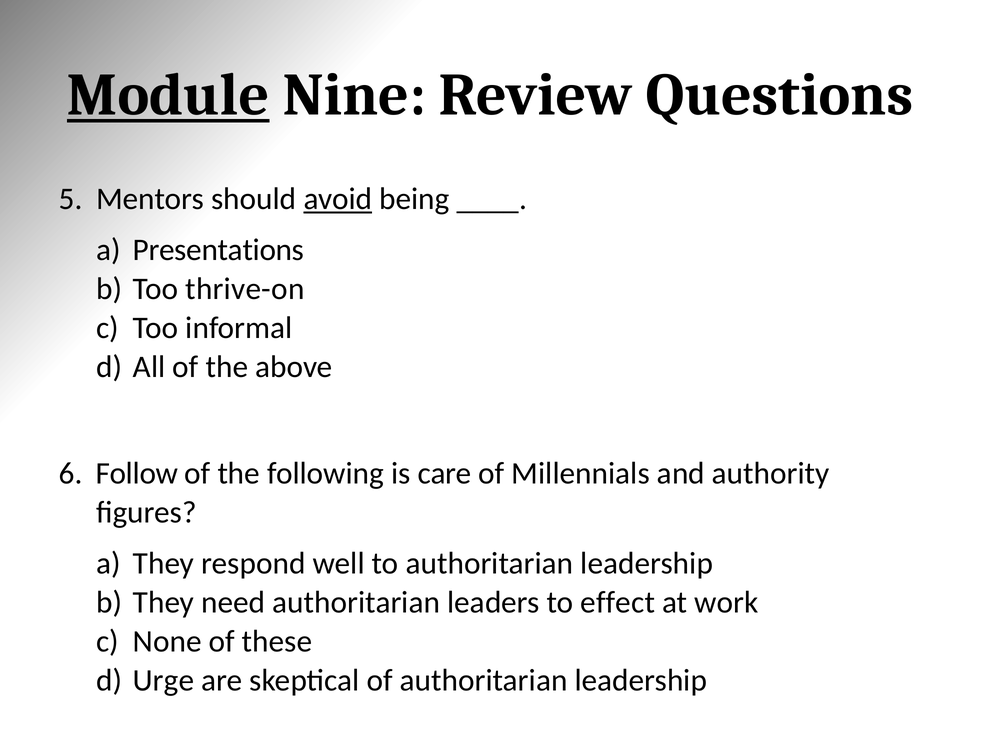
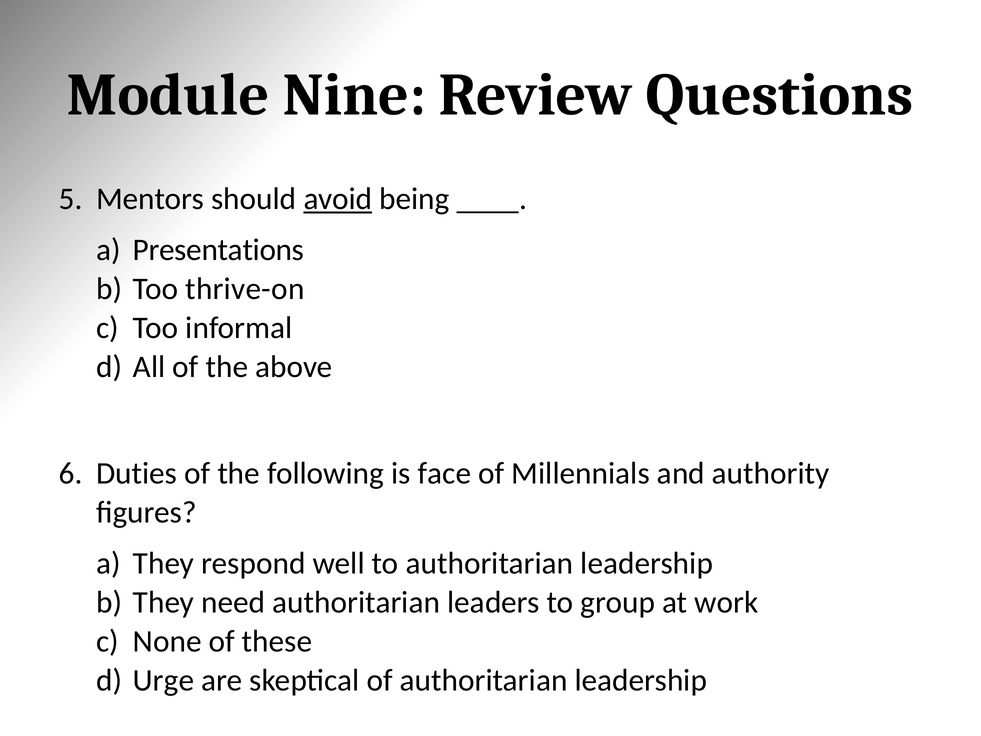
Module underline: present -> none
Follow: Follow -> Duties
care: care -> face
effect: effect -> group
